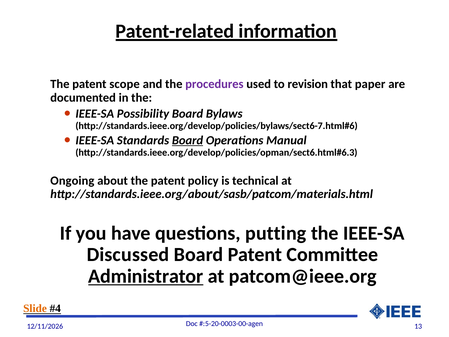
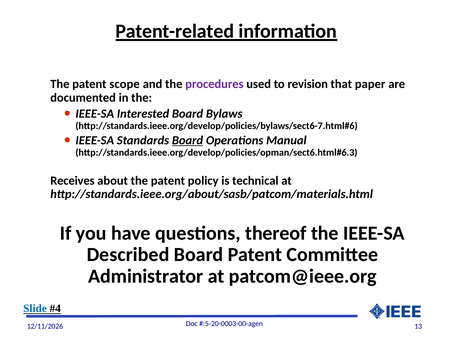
Possibility: Possibility -> Interested
Ongoing: Ongoing -> Receives
putting: putting -> thereof
Discussed: Discussed -> Described
Administrator underline: present -> none
Slide colour: orange -> blue
